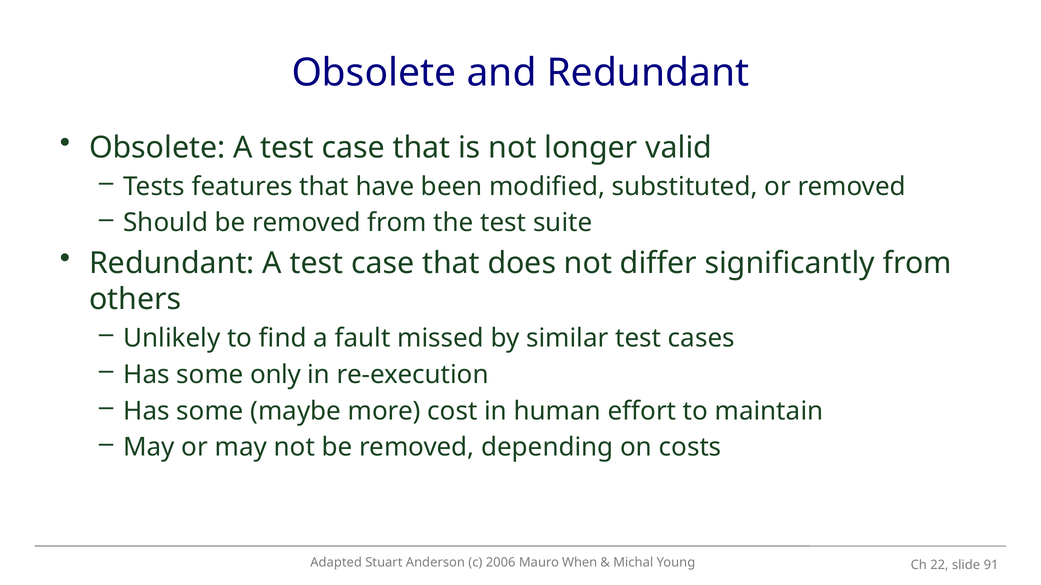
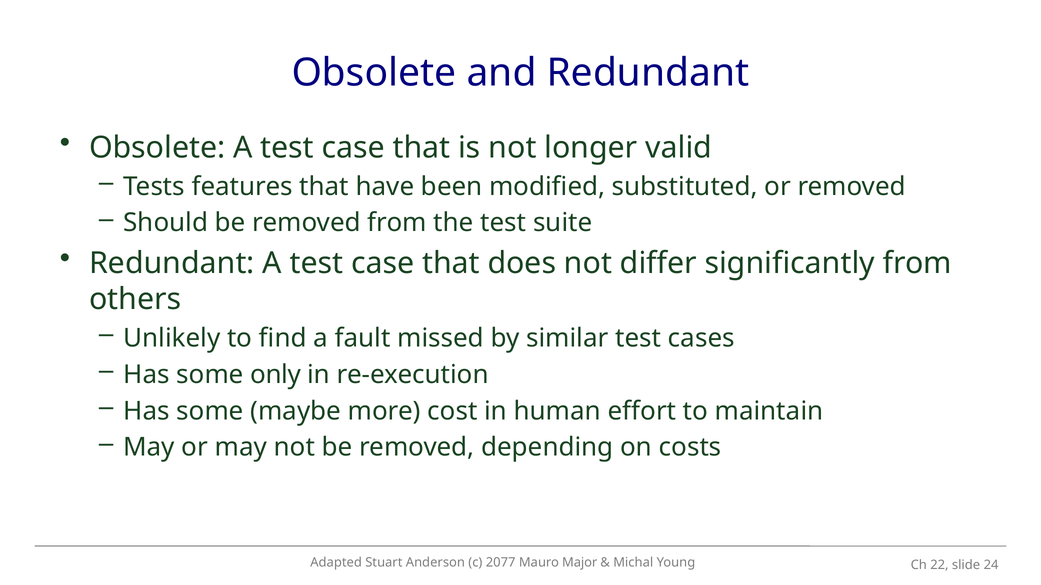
2006: 2006 -> 2077
When: When -> Major
91: 91 -> 24
